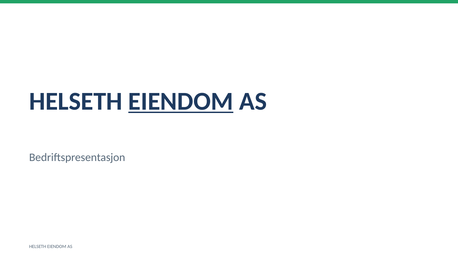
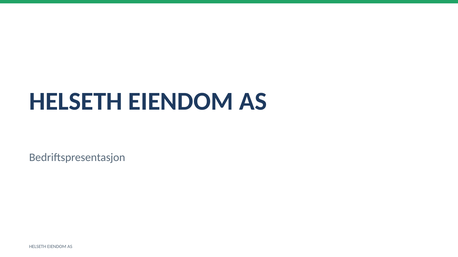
EIENDOM at (181, 102) underline: present -> none
